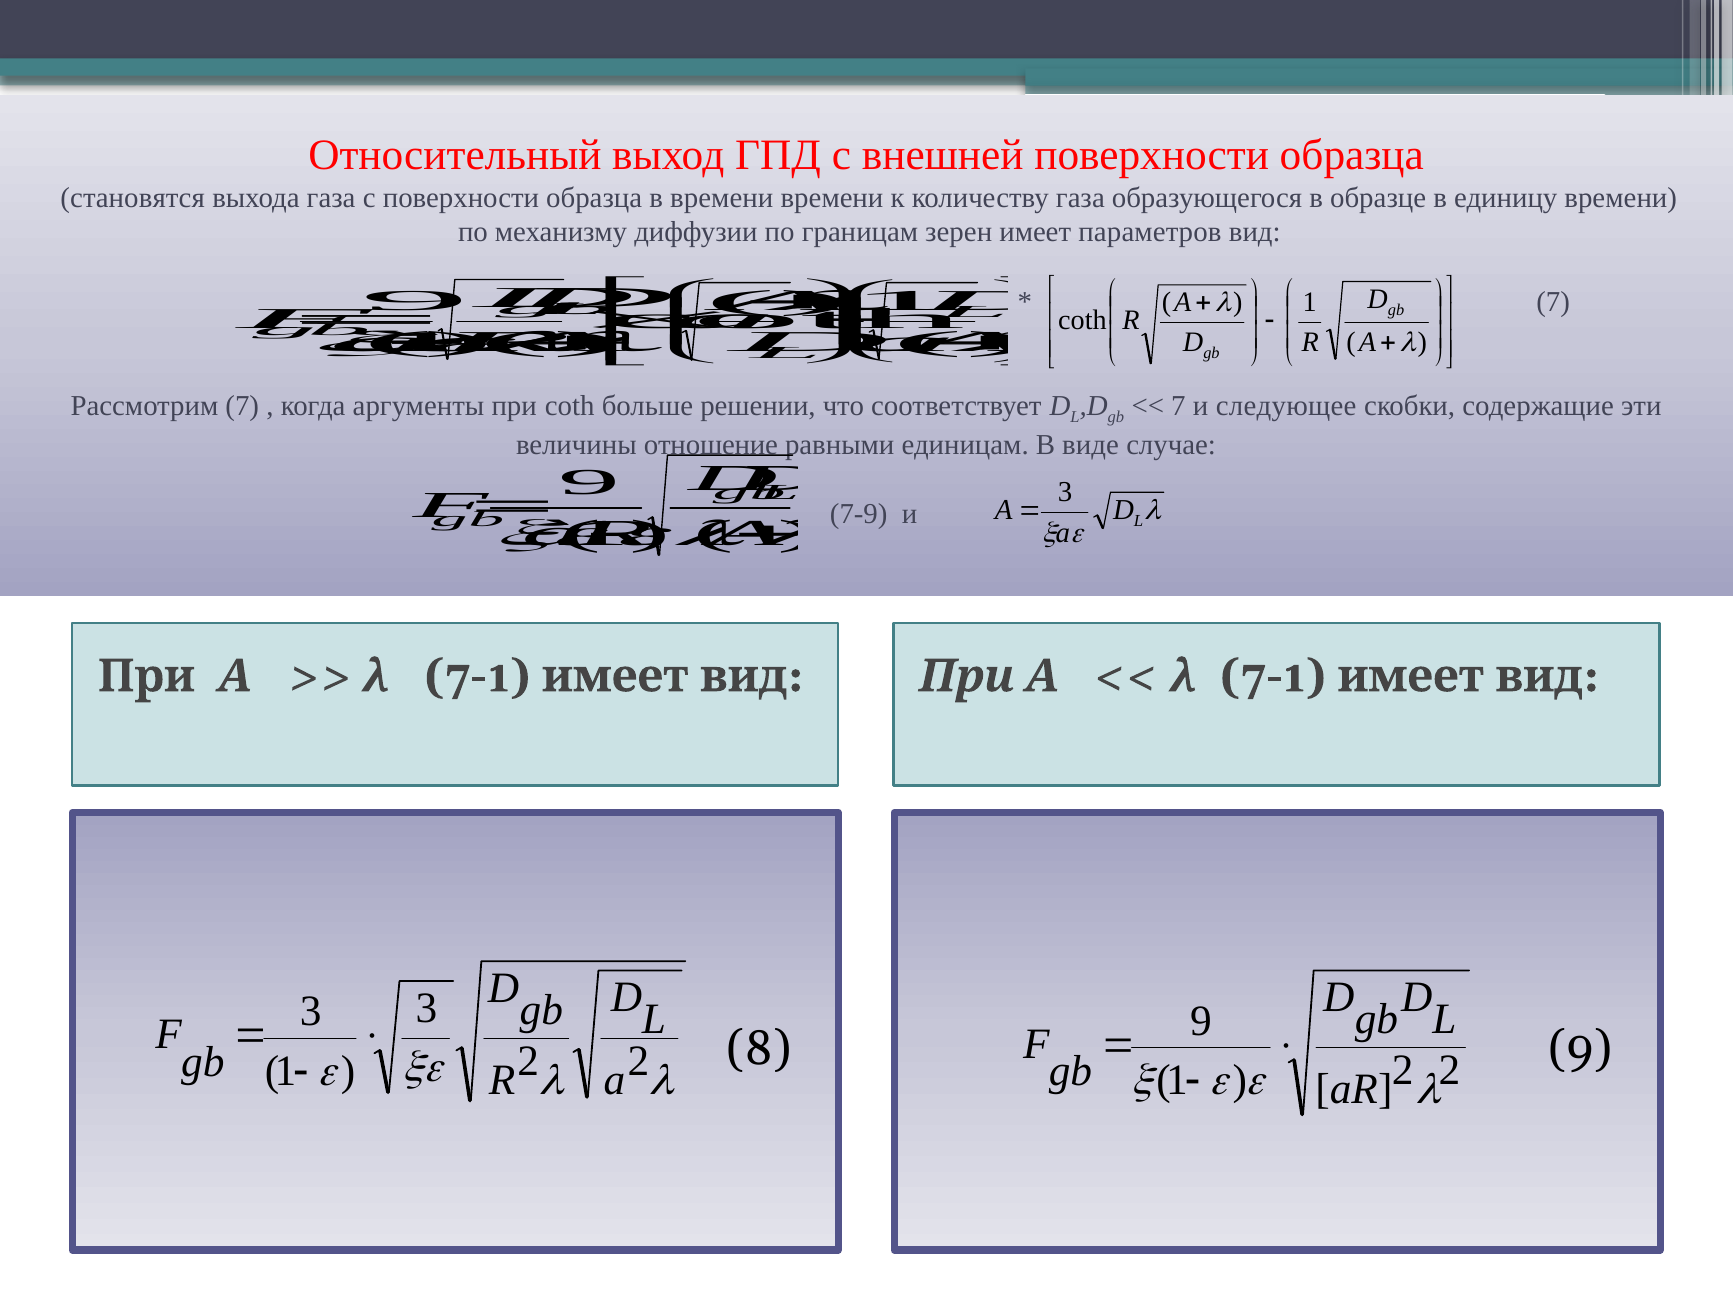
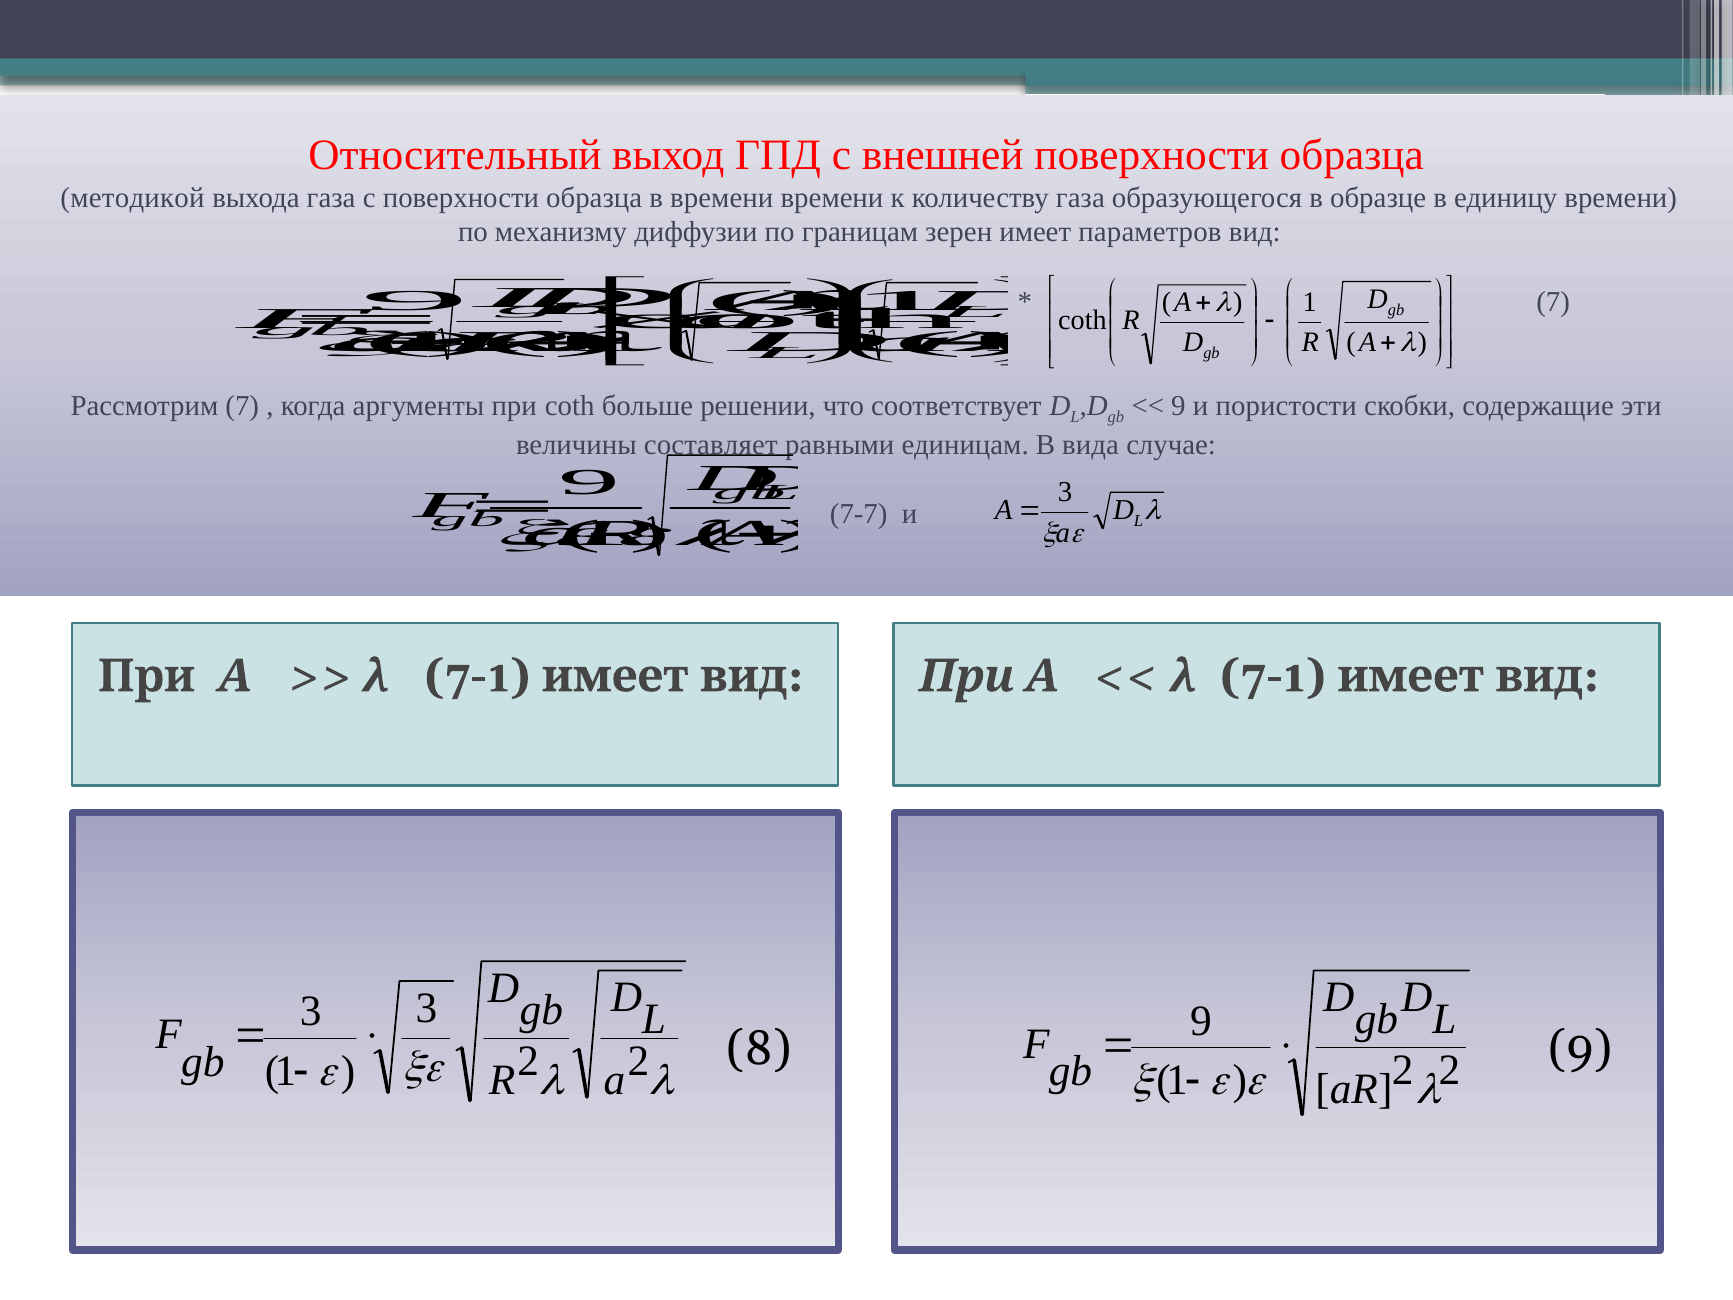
становятся: становятся -> методикой
7 at (1178, 406): 7 -> 9
следующее: следующее -> пористости
отношение: отношение -> составляет
виде: виде -> вида
7-9: 7-9 -> 7-7
